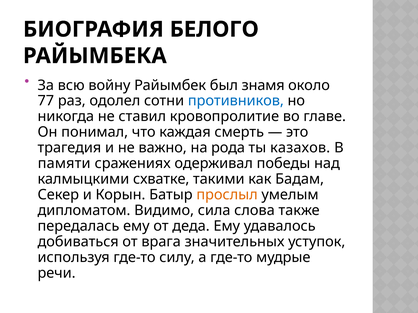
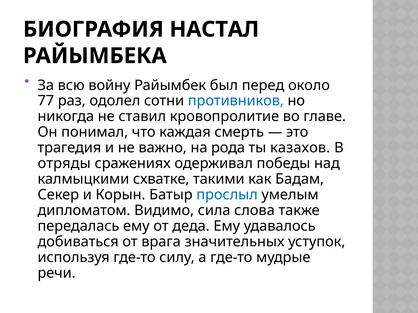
БЕЛОГО: БЕЛОГО -> НАСТАЛ
знамя: знамя -> перед
памяти: памяти -> отряды
прослыл colour: orange -> blue
